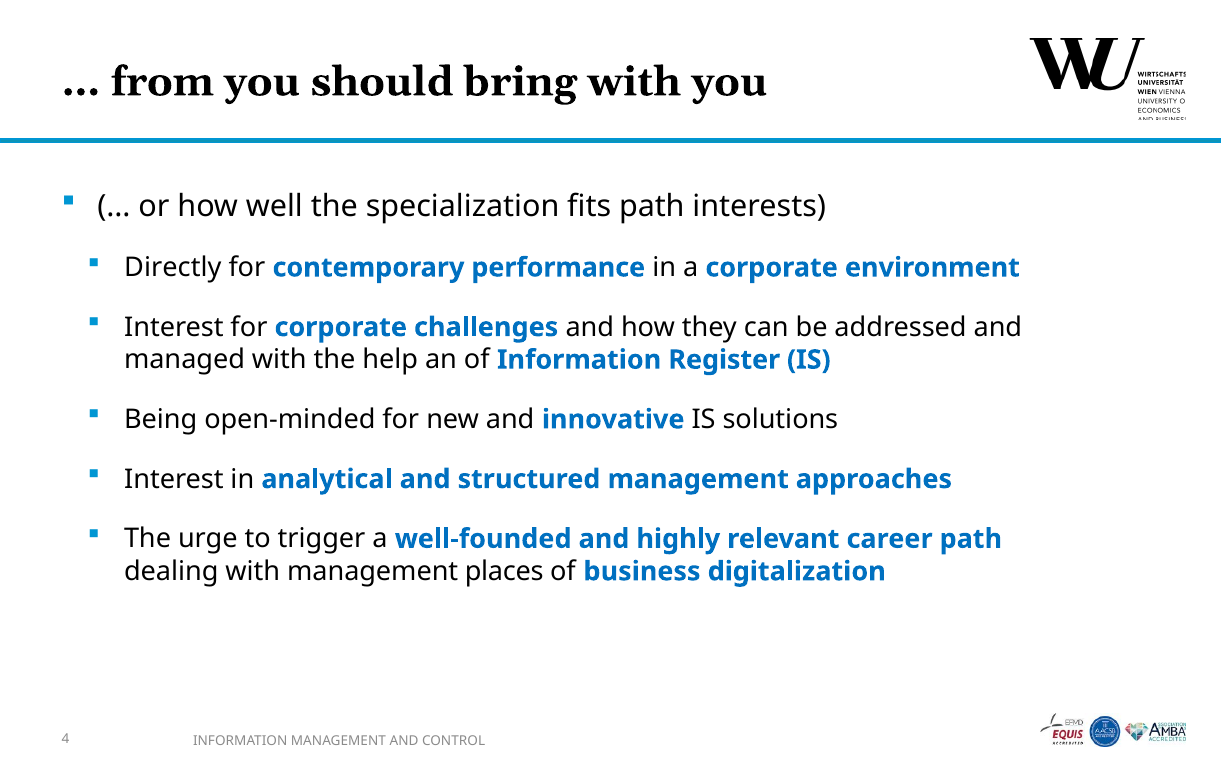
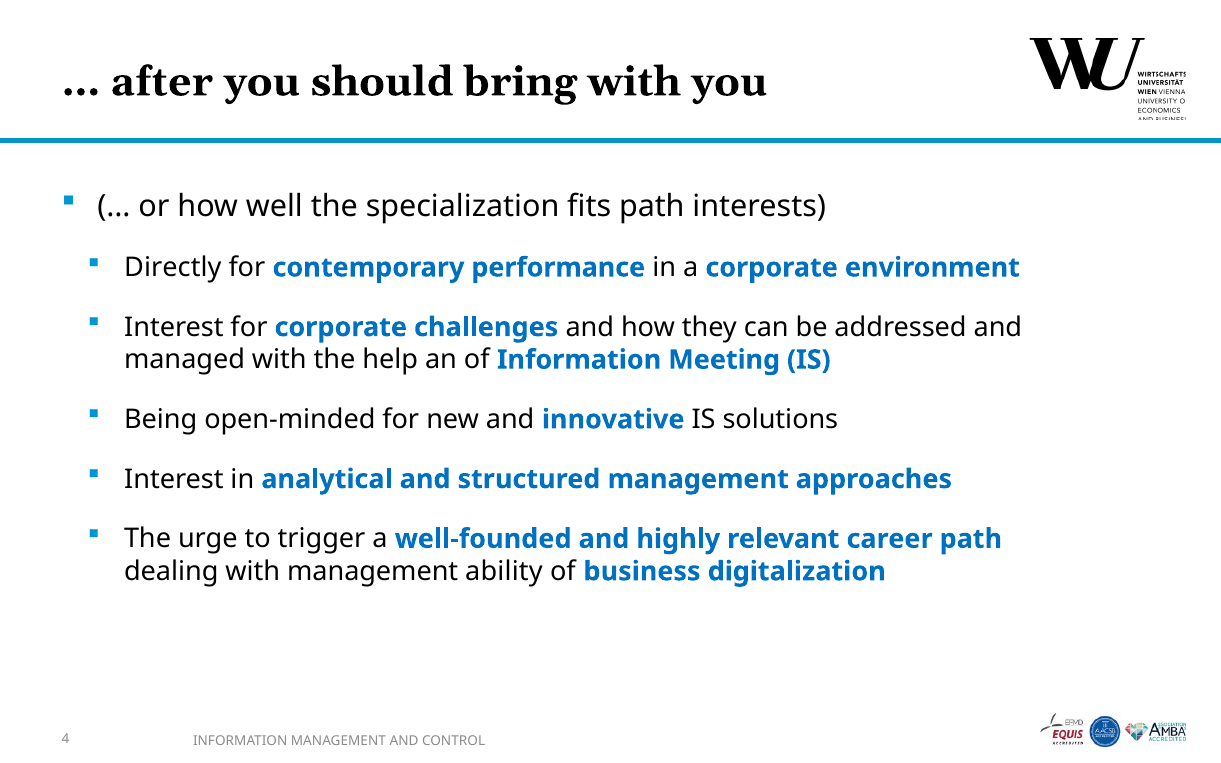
from: from -> after
Register: Register -> Meeting
places: places -> ability
